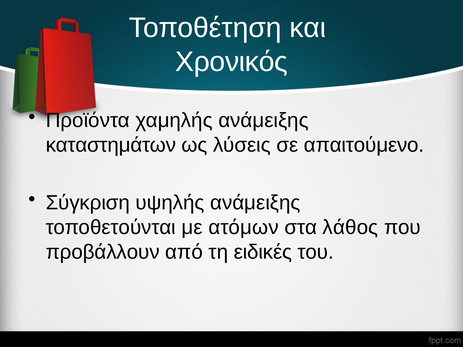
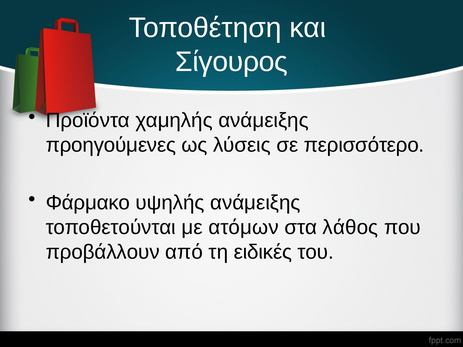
Χρονικός: Χρονικός -> Σίγουρος
καταστημάτων: καταστημάτων -> προηγούμενες
απαιτούμενο: απαιτούμενο -> περισσότερο
Σύγκριση: Σύγκριση -> Φάρμακο
